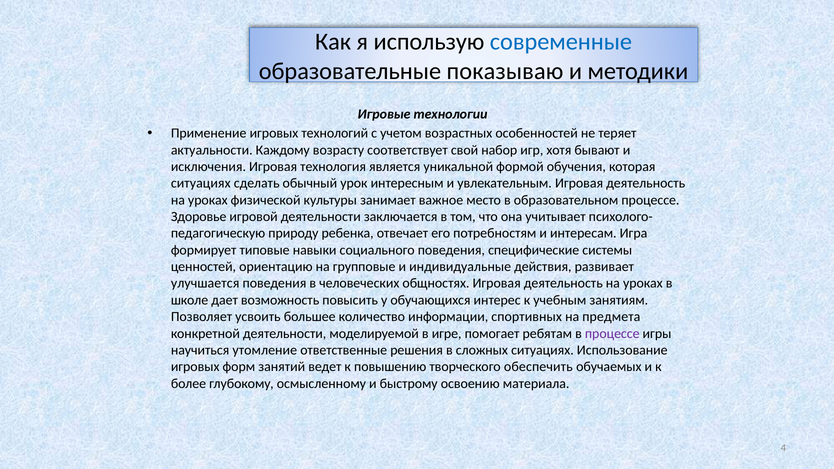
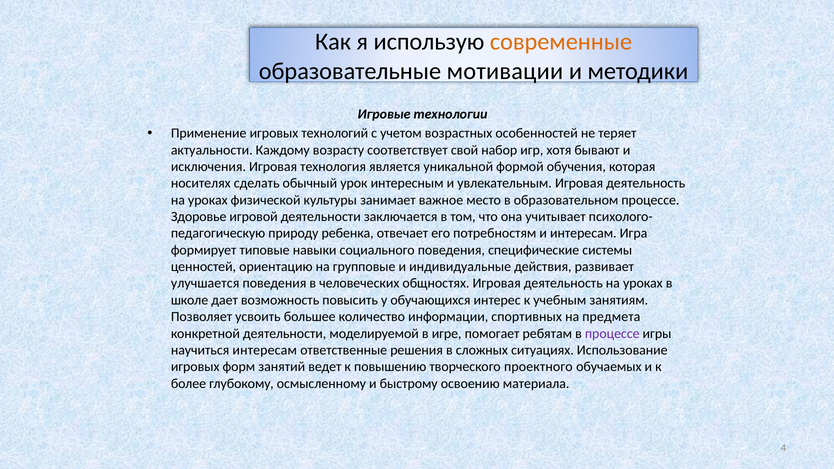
современные colour: blue -> orange
показываю: показываю -> мотивации
ситуациях at (201, 183): ситуациях -> носителях
научиться утомление: утомление -> интересам
обеспечить: обеспечить -> проектного
